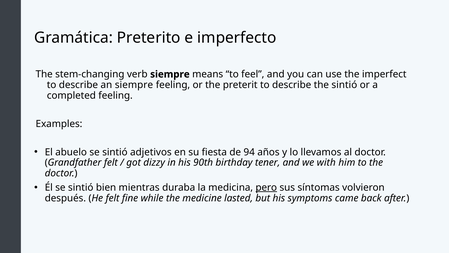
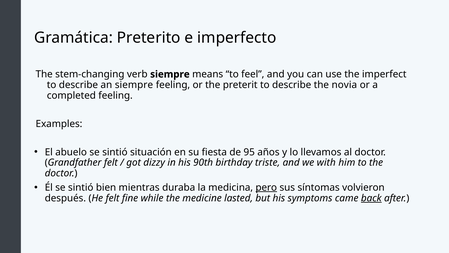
the sintió: sintió -> novia
adjetivos: adjetivos -> situación
94: 94 -> 95
tener: tener -> triste
back underline: none -> present
